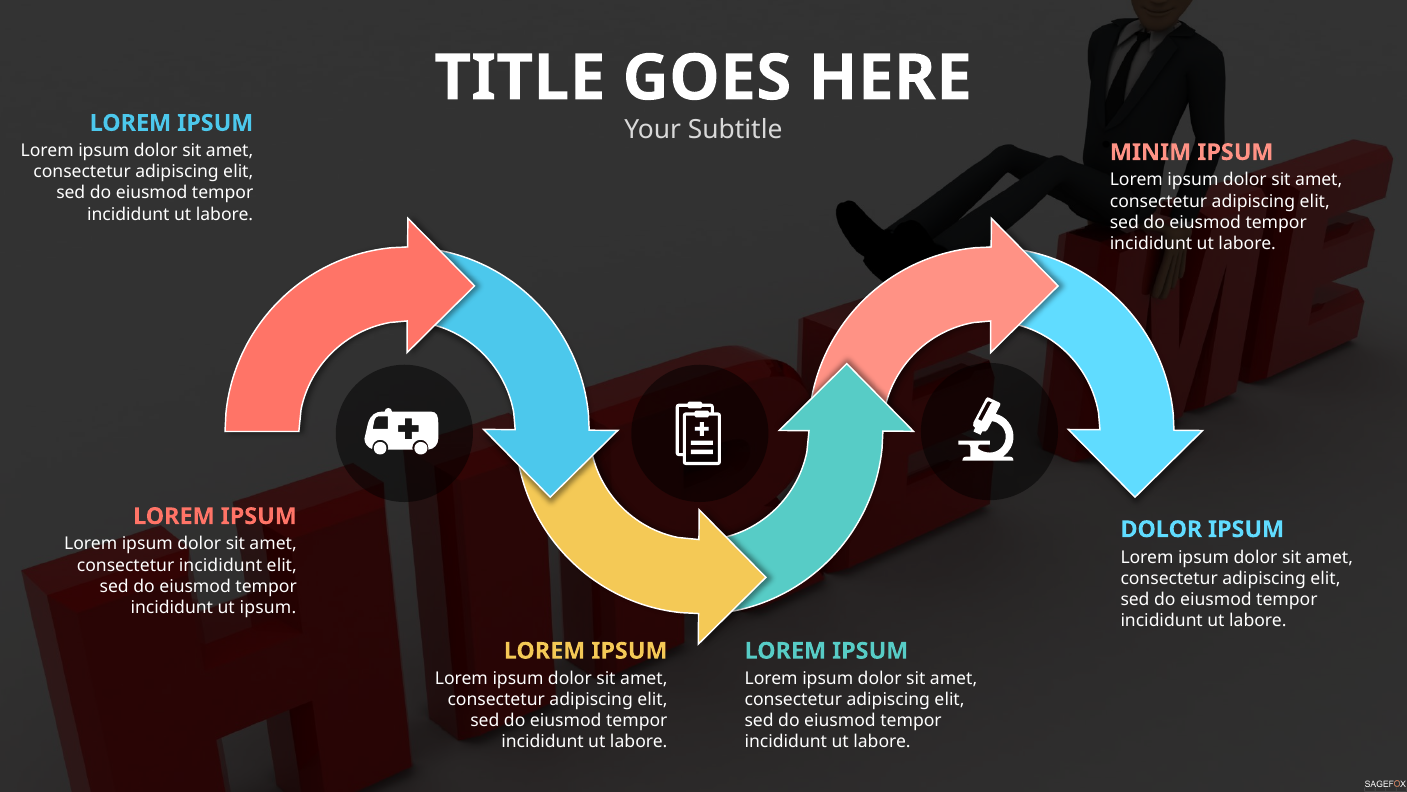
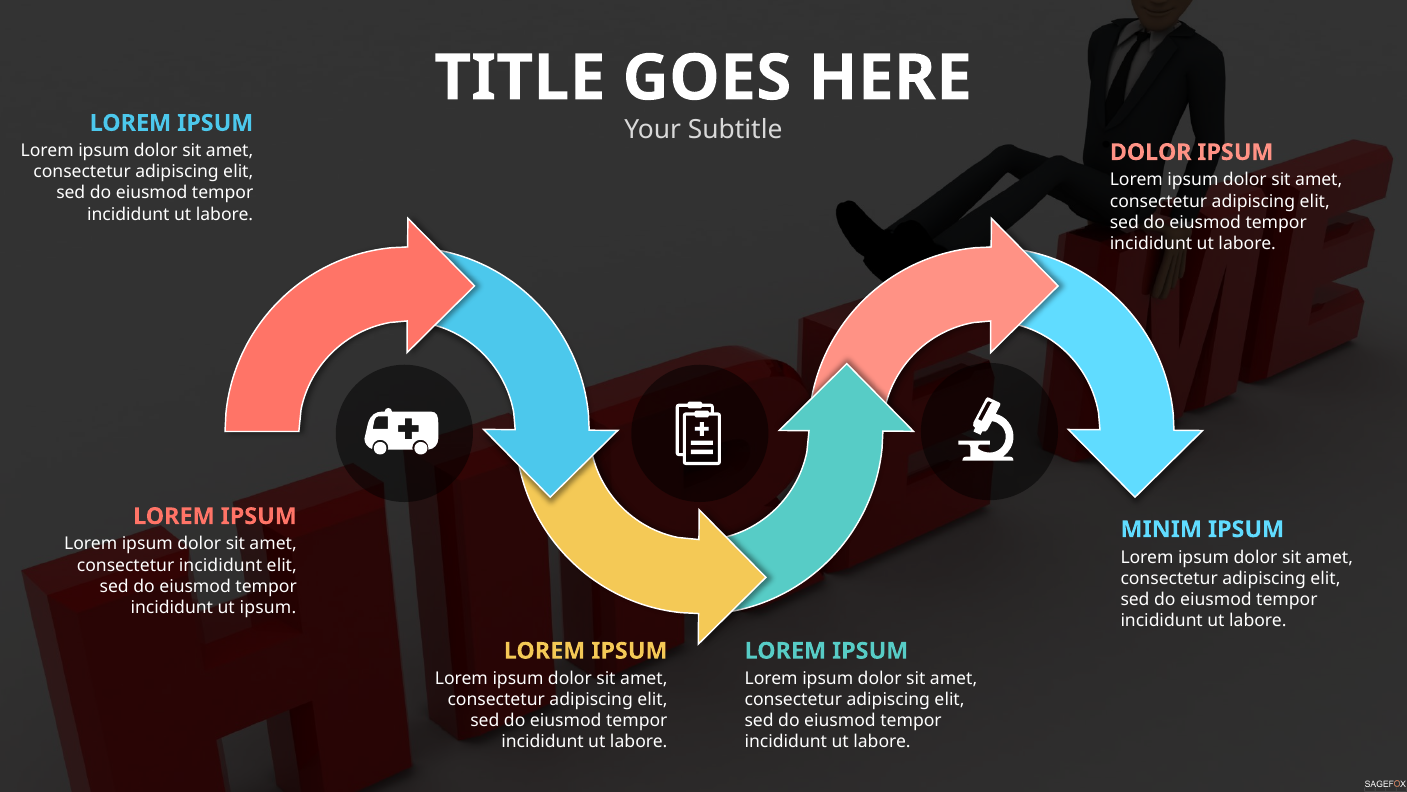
MINIM at (1151, 152): MINIM -> DOLOR
DOLOR at (1161, 529): DOLOR -> MINIM
